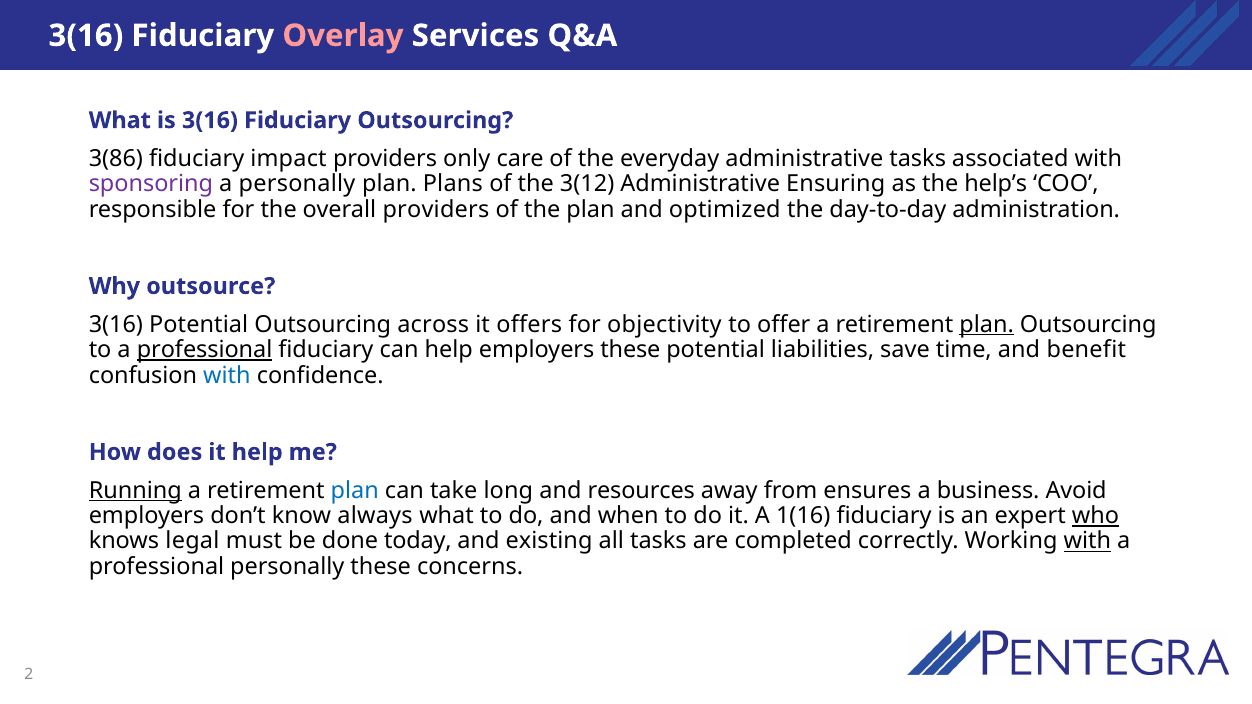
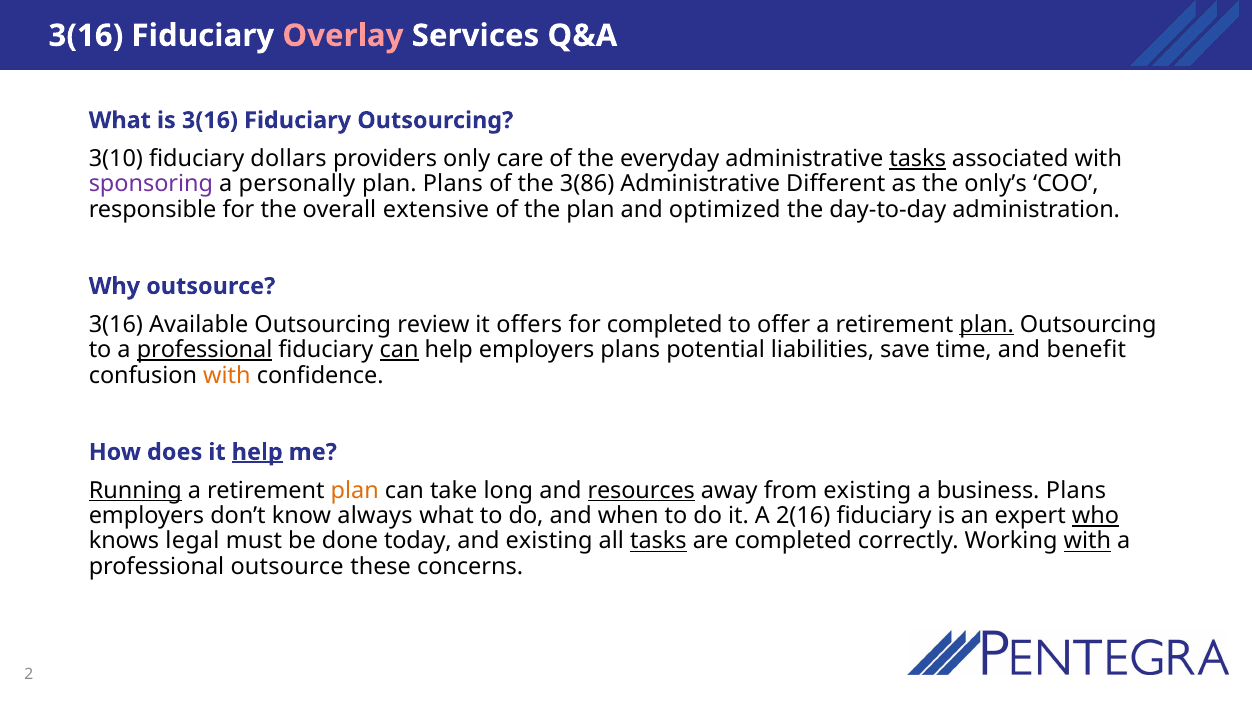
3(86: 3(86 -> 3(10
impact: impact -> dollars
tasks at (918, 159) underline: none -> present
3(12: 3(12 -> 3(86
Ensuring: Ensuring -> Different
help’s: help’s -> only’s
overall providers: providers -> extensive
3(16 Potential: Potential -> Available
across: across -> review
for objectivity: objectivity -> completed
can at (399, 350) underline: none -> present
employers these: these -> plans
with at (227, 375) colour: blue -> orange
help at (257, 452) underline: none -> present
plan at (355, 491) colour: blue -> orange
resources underline: none -> present
from ensures: ensures -> existing
business Avoid: Avoid -> Plans
1(16: 1(16 -> 2(16
tasks at (658, 541) underline: none -> present
professional personally: personally -> outsource
